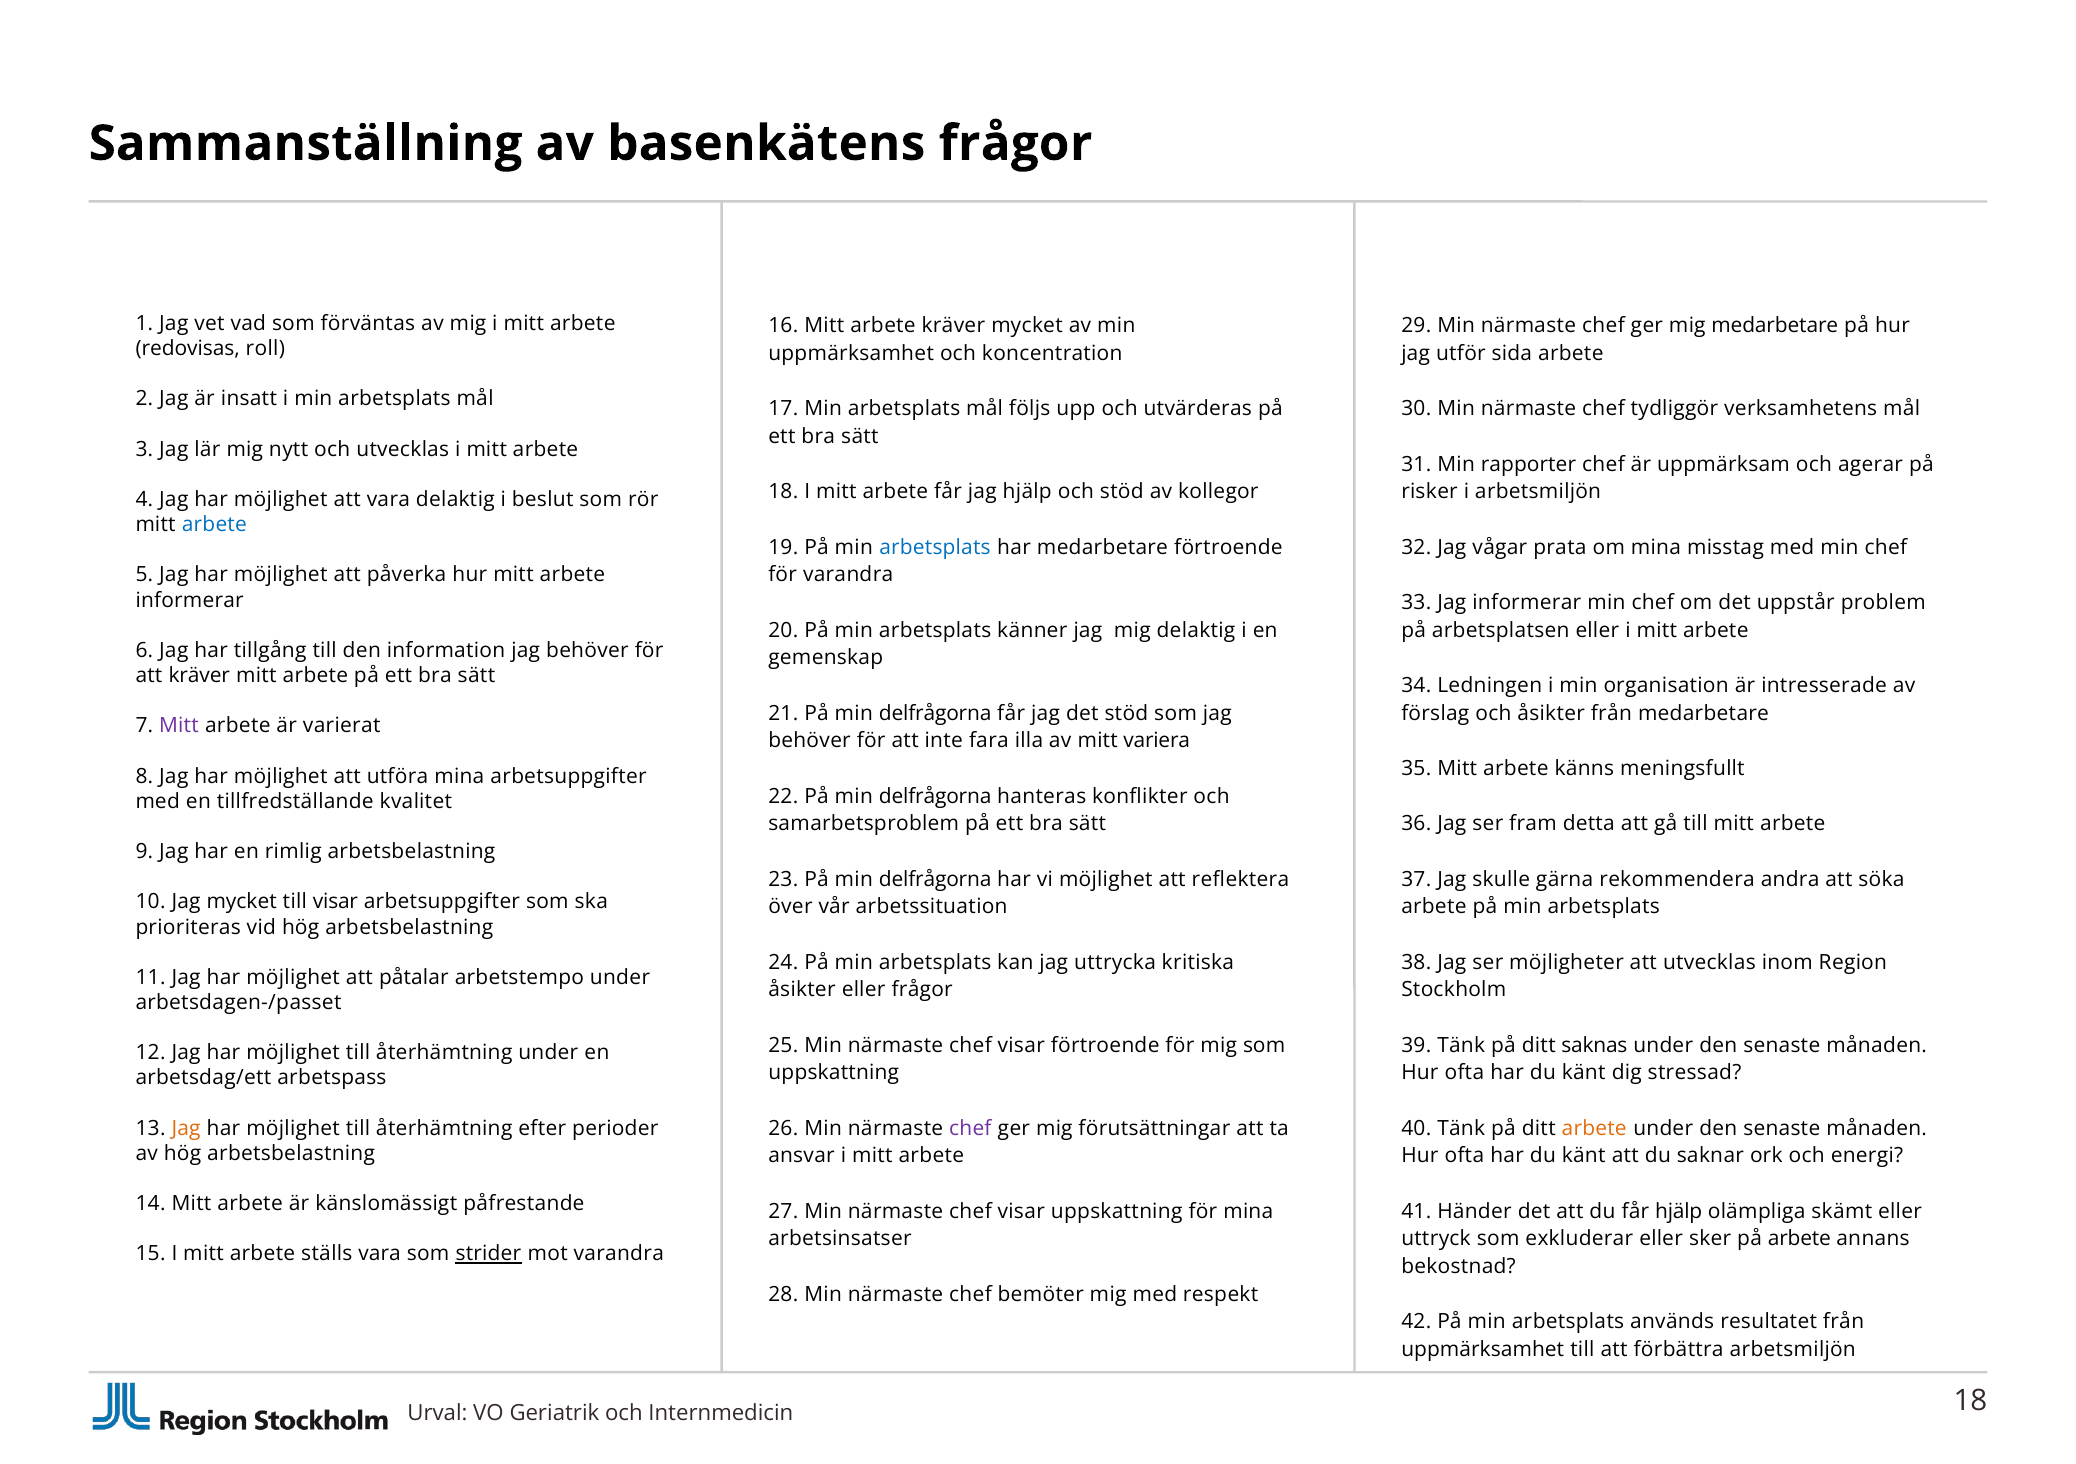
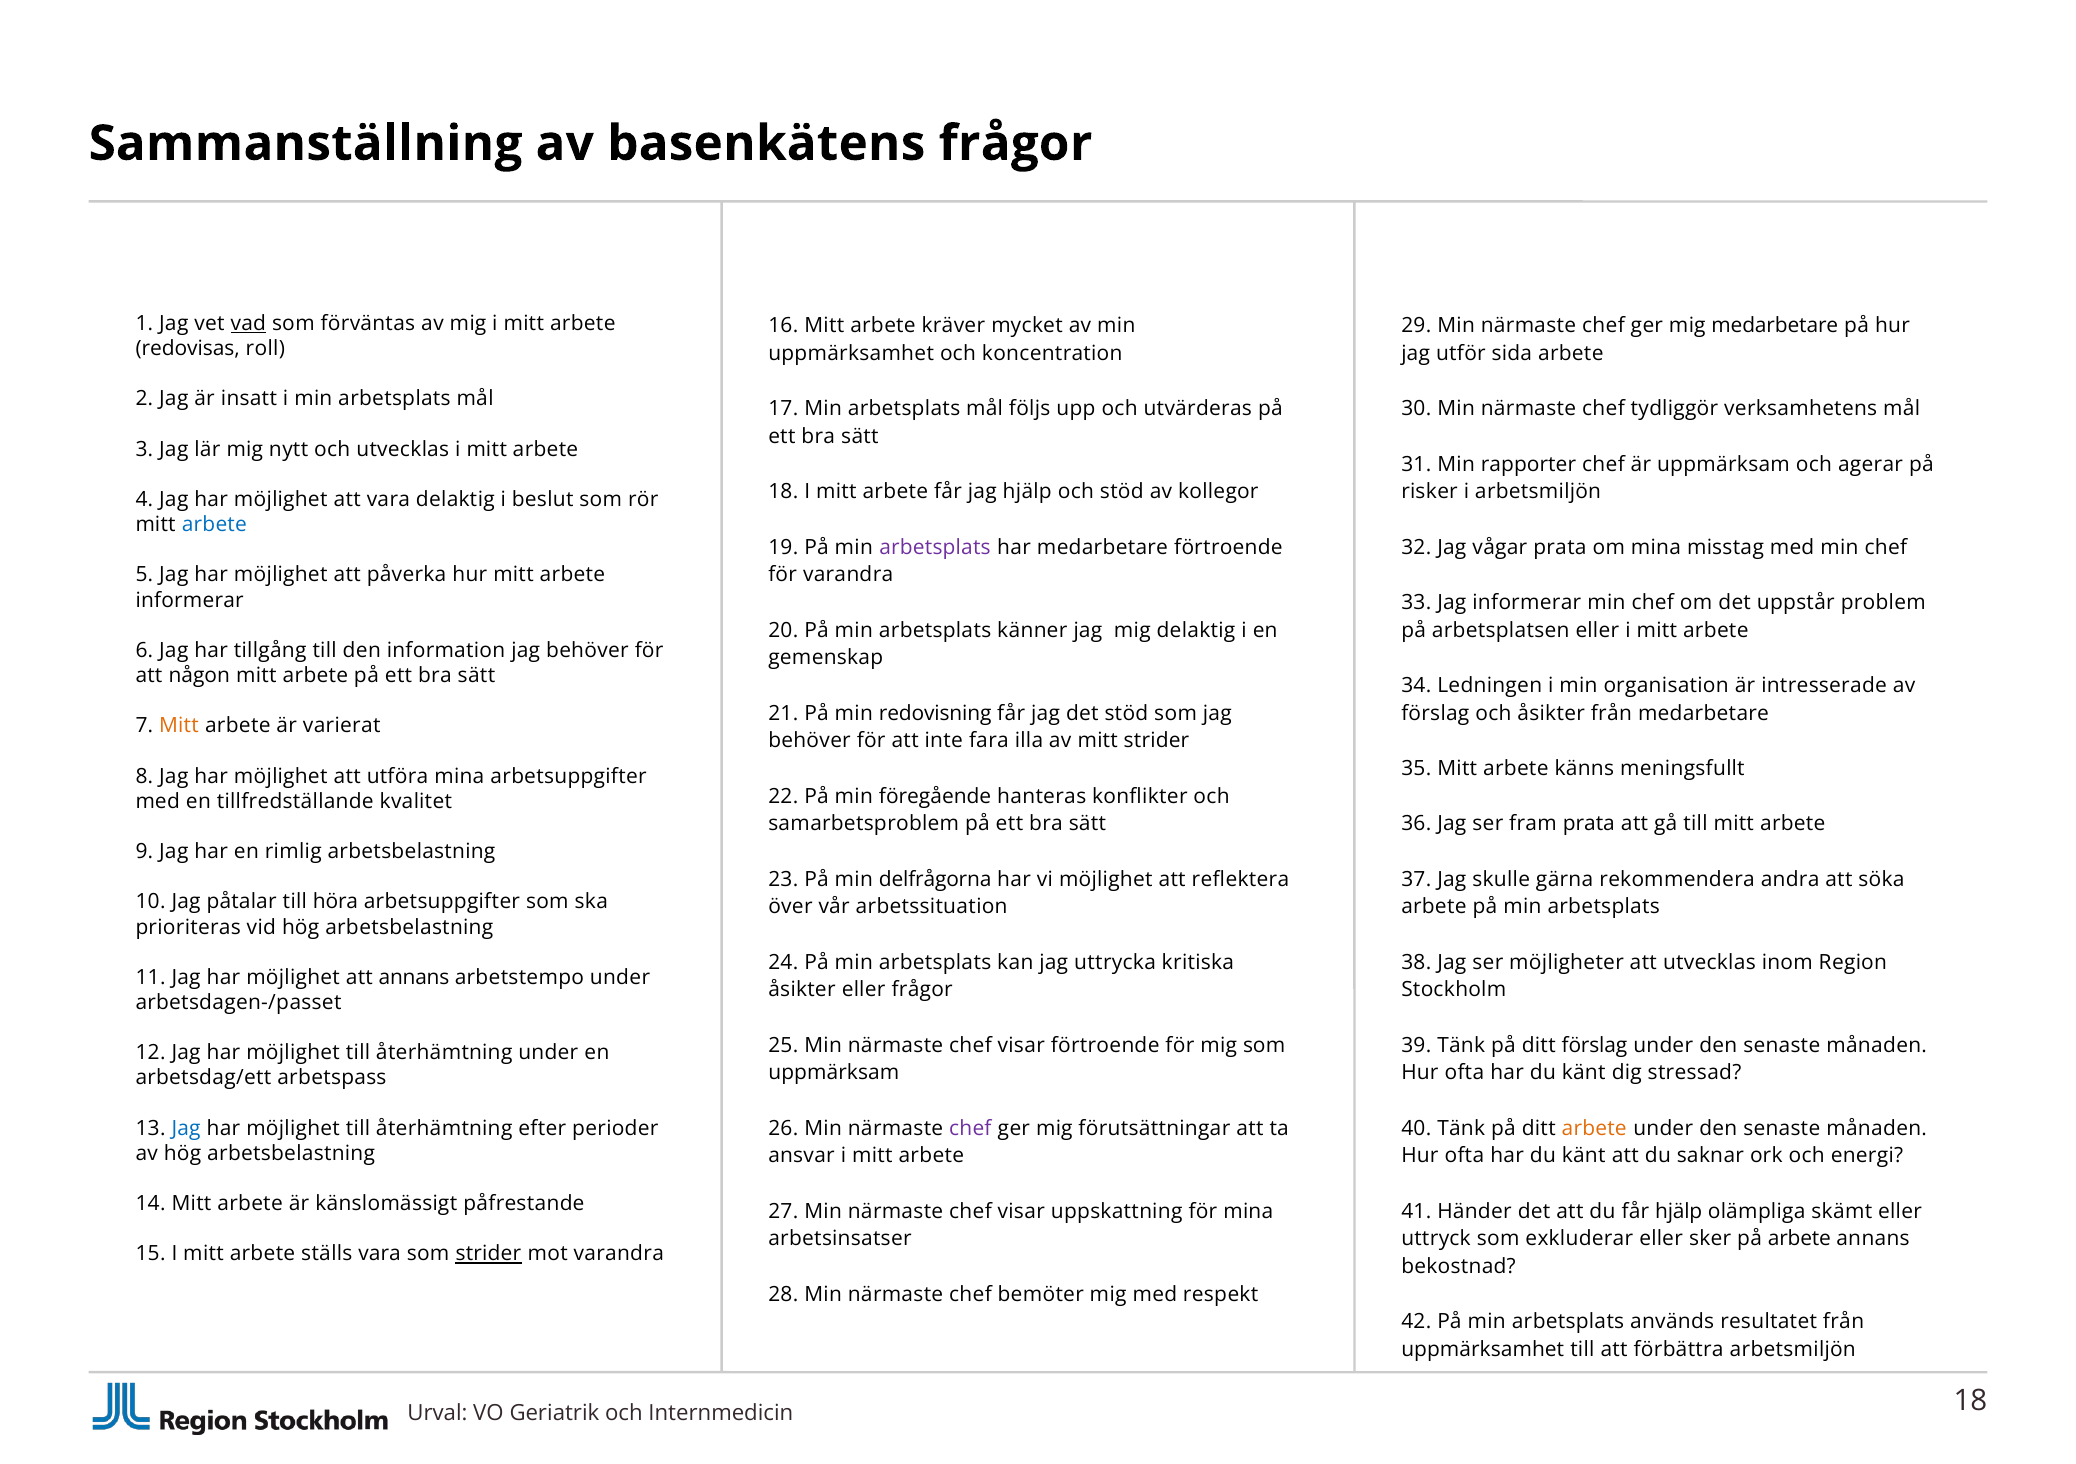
vad underline: none -> present
arbetsplats at (935, 547) colour: blue -> purple
att kräver: kräver -> någon
21 På min delfrågorna: delfrågorna -> redovisning
Mitt at (179, 726) colour: purple -> orange
mitt variera: variera -> strider
22 På min delfrågorna: delfrågorna -> föregående
fram detta: detta -> prata
Jag mycket: mycket -> påtalar
till visar: visar -> höra
att påtalar: påtalar -> annans
ditt saknas: saknas -> förslag
uppskattning at (834, 1073): uppskattning -> uppmärksam
Jag at (186, 1128) colour: orange -> blue
